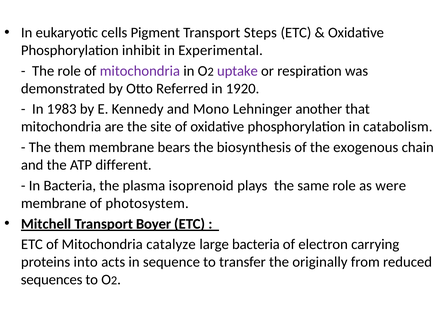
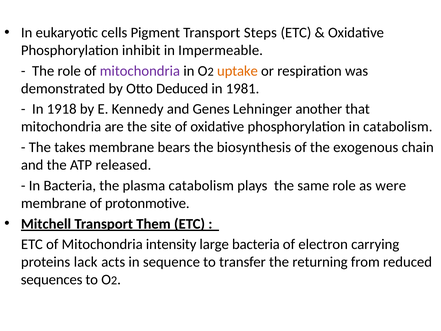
Experimental: Experimental -> Impermeable
uptake colour: purple -> orange
Referred: Referred -> Deduced
1920: 1920 -> 1981
1983: 1983 -> 1918
Mono: Mono -> Genes
them: them -> takes
different: different -> released
plasma isoprenoid: isoprenoid -> catabolism
photosystem: photosystem -> protonmotive
Boyer: Boyer -> Them
catalyze: catalyze -> intensity
into: into -> lack
originally: originally -> returning
